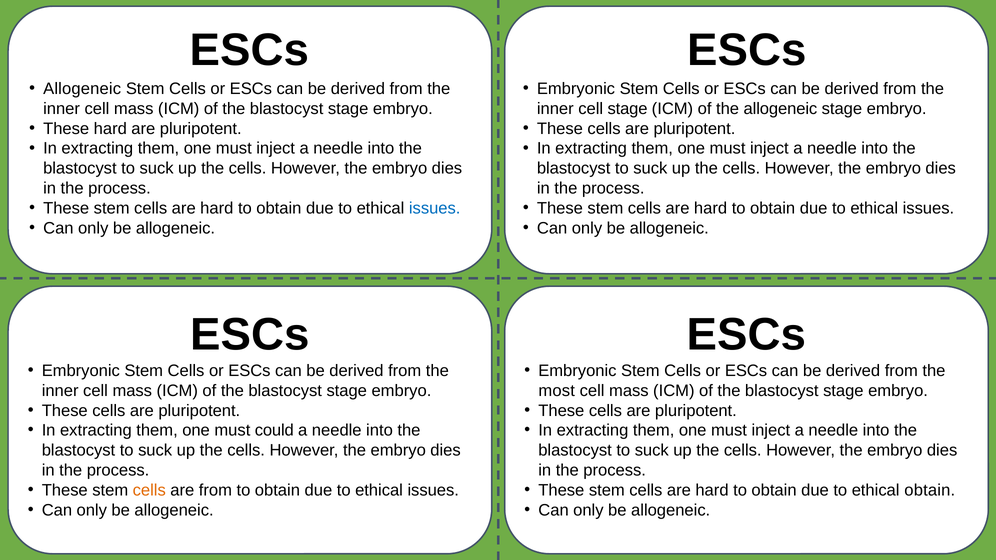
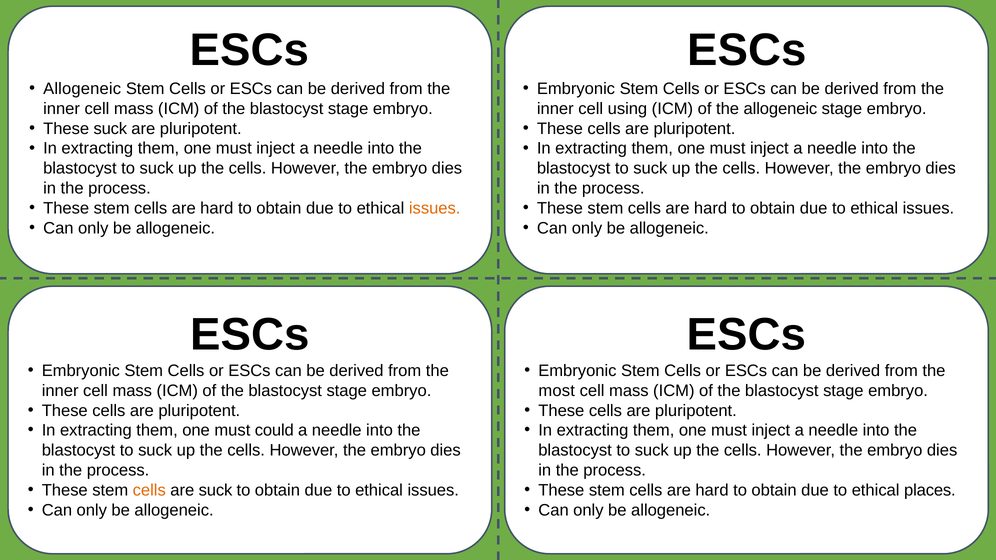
cell stage: stage -> using
These hard: hard -> suck
issues at (435, 208) colour: blue -> orange
are from: from -> suck
ethical obtain: obtain -> places
